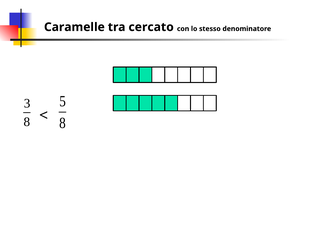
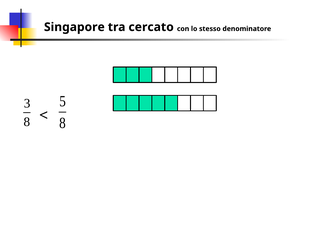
Caramelle: Caramelle -> Singapore
